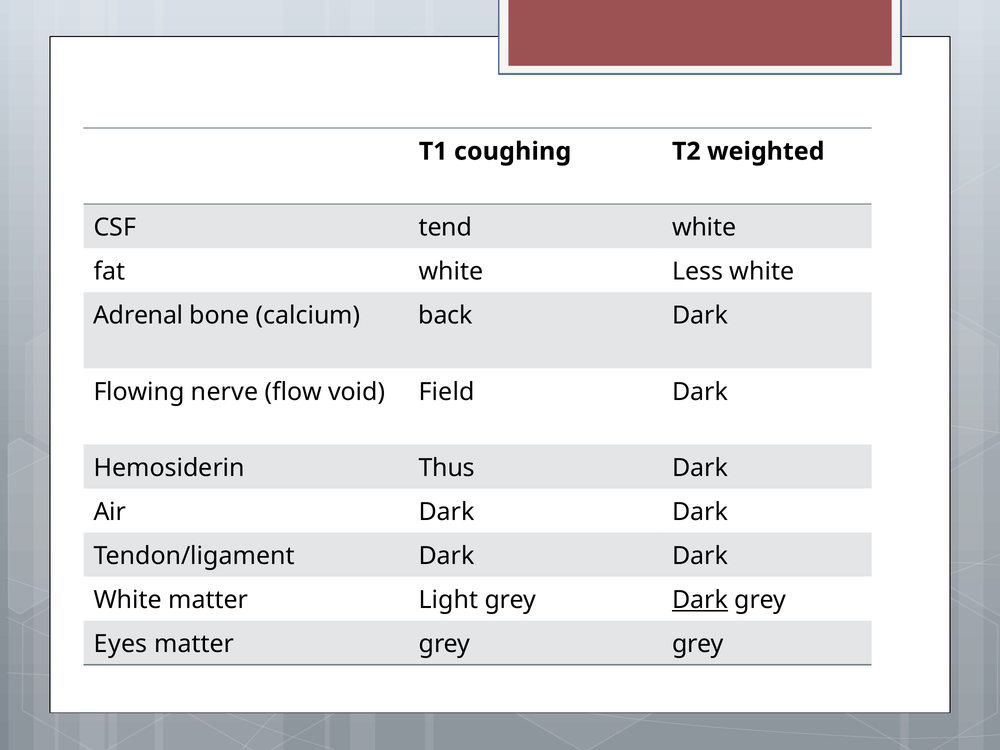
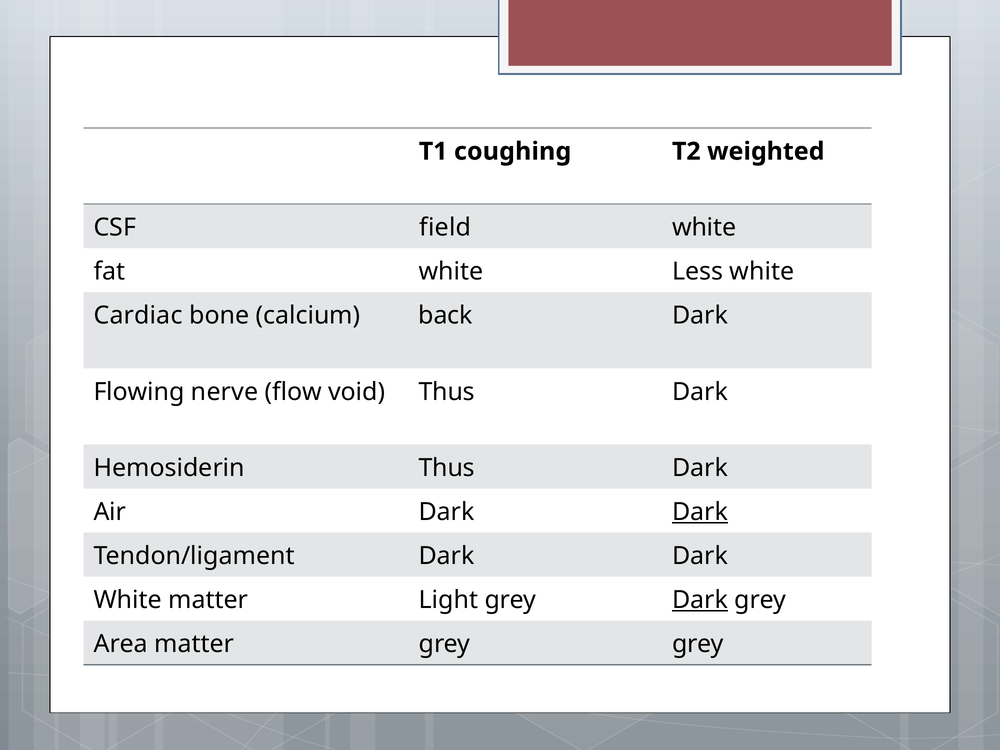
tend: tend -> field
Adrenal: Adrenal -> Cardiac
void Field: Field -> Thus
Dark at (700, 512) underline: none -> present
Eyes: Eyes -> Area
